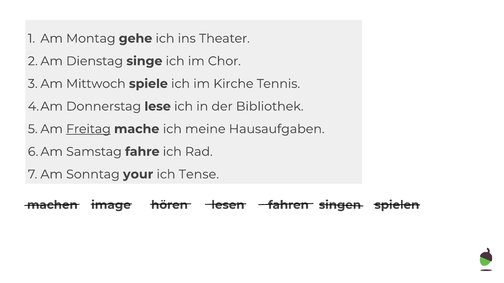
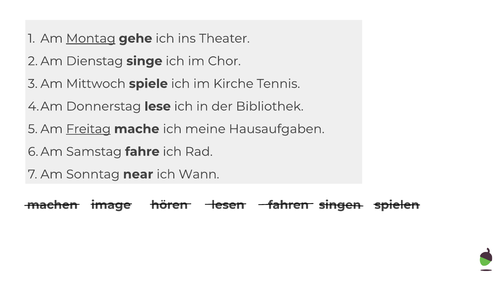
Montag underline: none -> present
your: your -> near
Tense: Tense -> Wann
